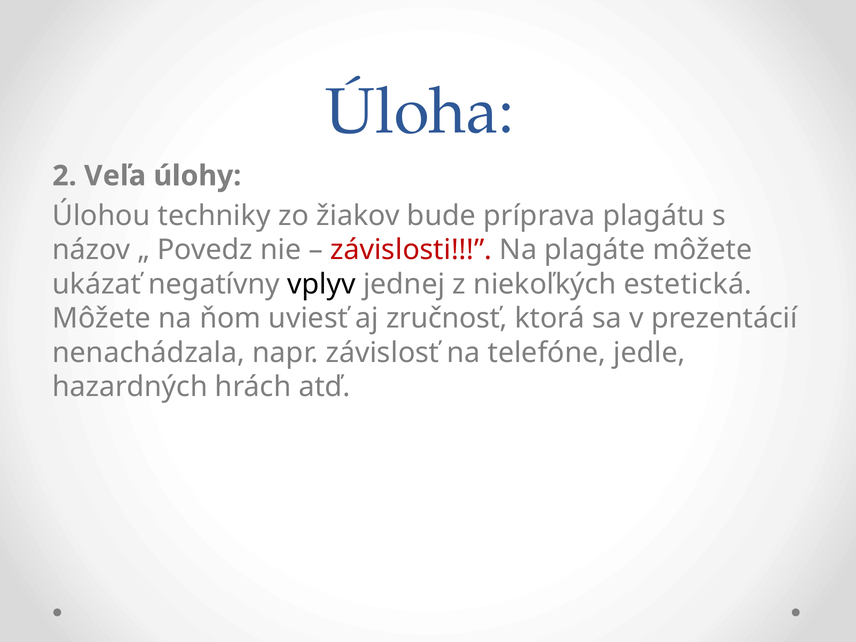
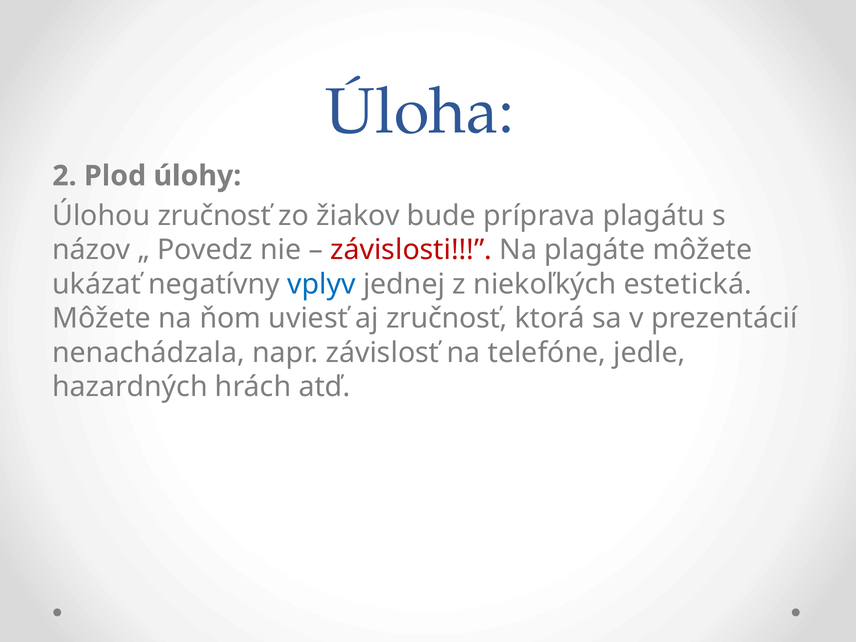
Veľa: Veľa -> Plod
Úlohou techniky: techniky -> zručnosť
vplyv colour: black -> blue
